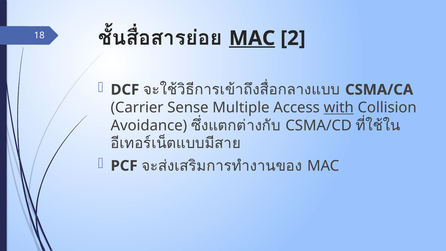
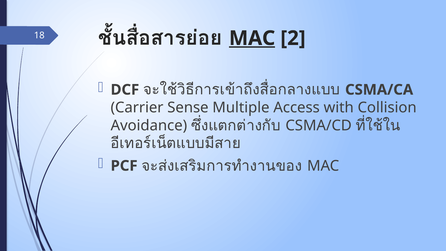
with underline: present -> none
